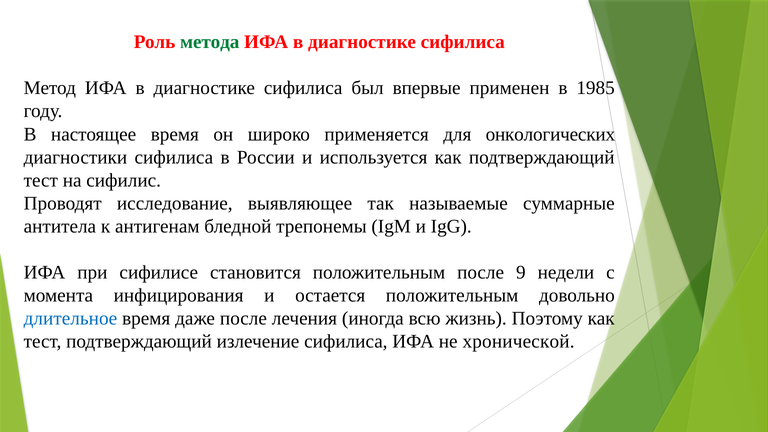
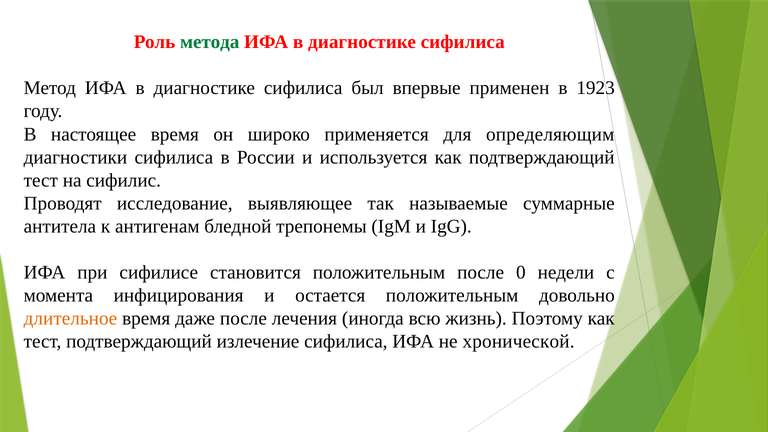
1985: 1985 -> 1923
онкологических: онкологических -> определяющим
9: 9 -> 0
длительное colour: blue -> orange
